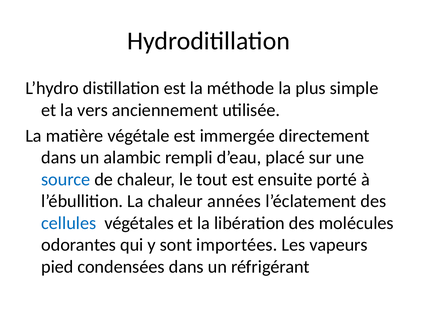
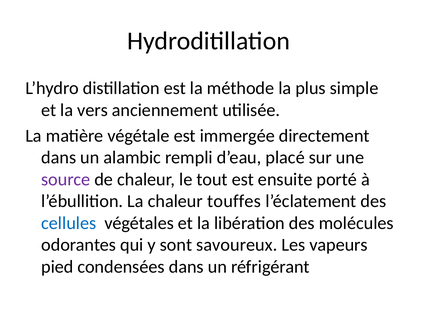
source colour: blue -> purple
années: années -> touffes
importées: importées -> savoureux
